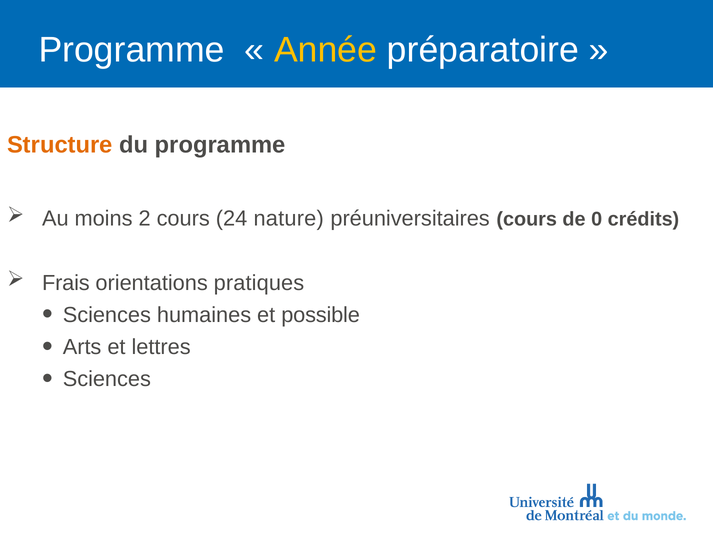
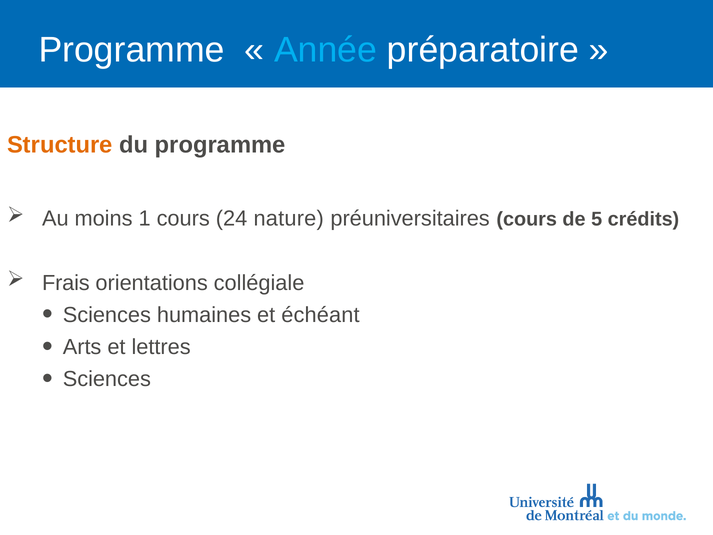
Année colour: yellow -> light blue
2: 2 -> 1
0: 0 -> 5
pratiques: pratiques -> collégiale
possible: possible -> échéant
